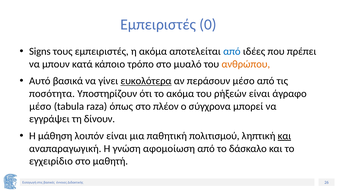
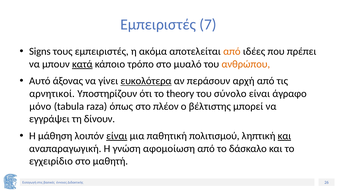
0: 0 -> 7
από at (232, 51) colour: blue -> orange
κατά underline: none -> present
βασικά: βασικά -> άξονας
περάσουν μέσο: μέσο -> αρχή
ποσότητα: ποσότητα -> αρνητικοί
το ακόμα: ακόμα -> theory
ρήξεών: ρήξεών -> σύνολο
μέσο at (40, 106): μέσο -> μόνο
σύγχρονα: σύγχρονα -> βέλτιστης
είναι at (117, 136) underline: none -> present
